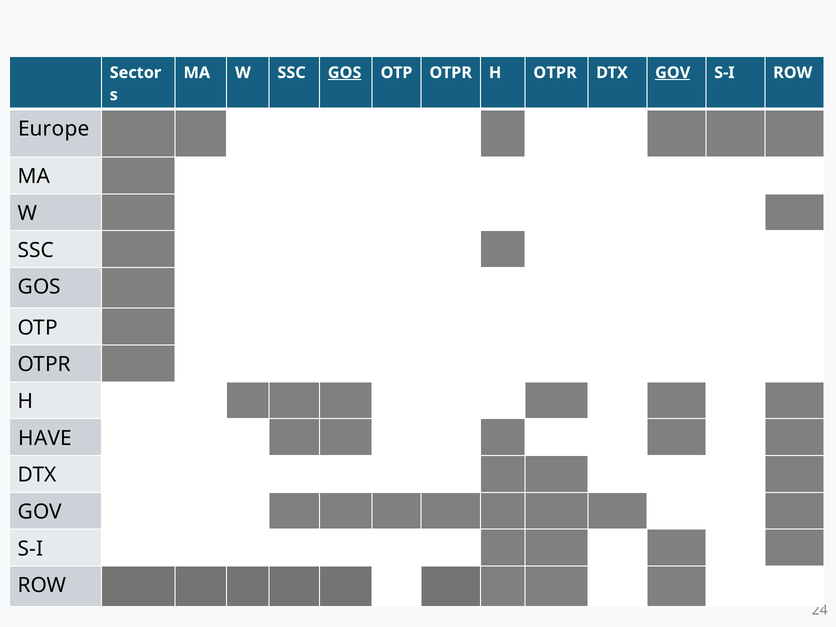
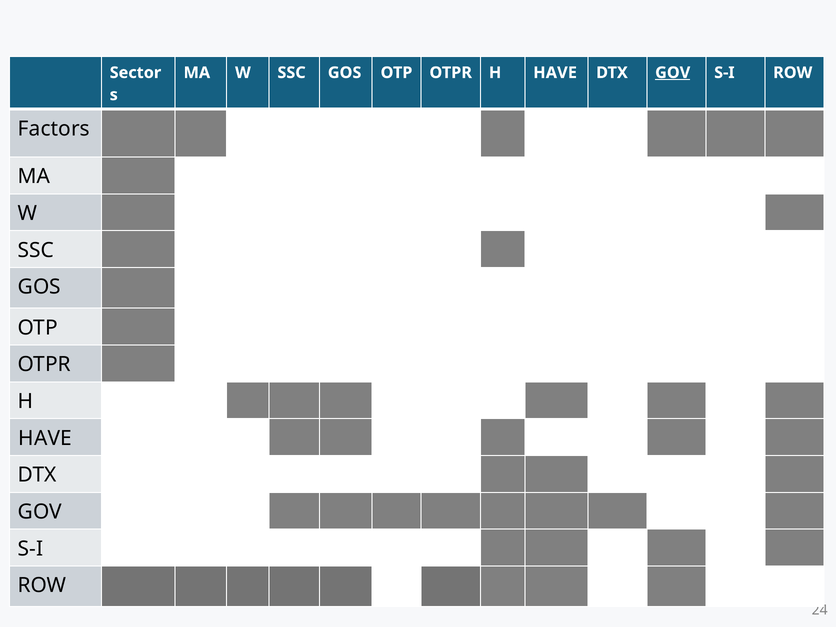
GOS at (345, 73) underline: present -> none
OTPR at (555, 73): OTPR -> HAVE
Europe: Europe -> Factors
